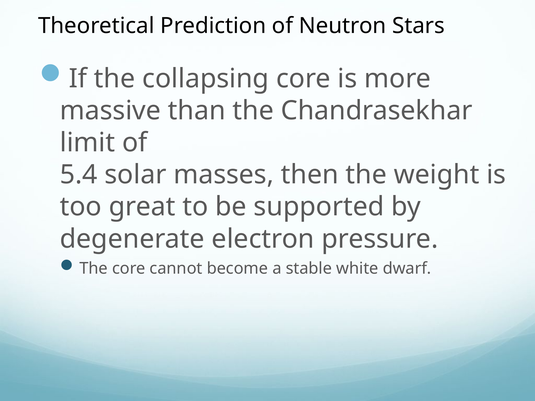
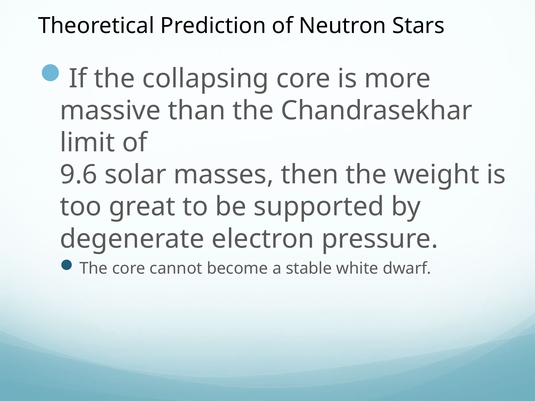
5.4: 5.4 -> 9.6
